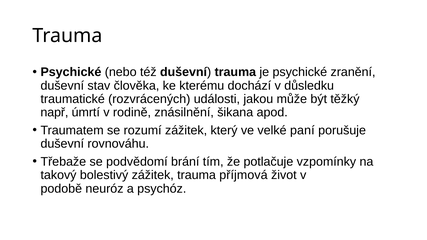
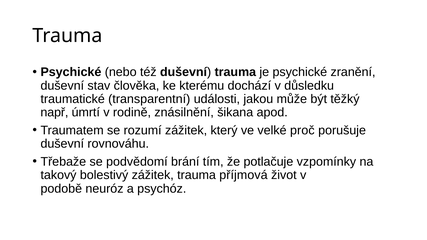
rozvrácených: rozvrácených -> transparentní
paní: paní -> proč
